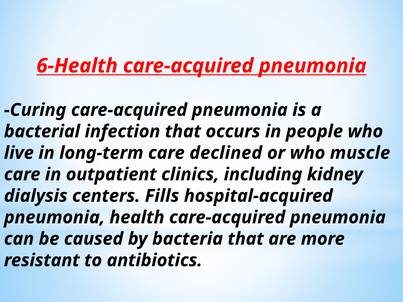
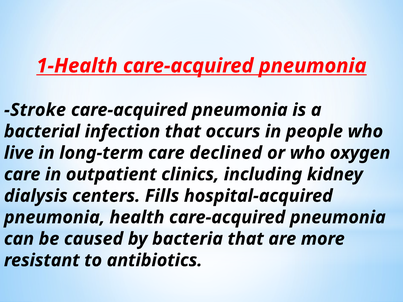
6-Health: 6-Health -> 1-Health
Curing: Curing -> Stroke
muscle: muscle -> oxygen
